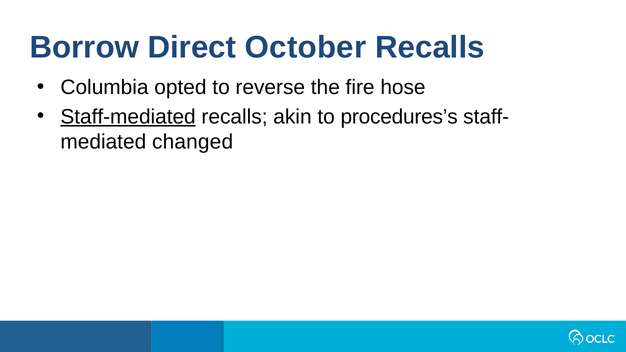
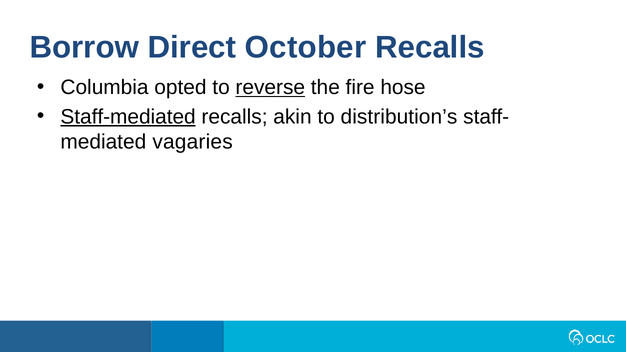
reverse underline: none -> present
procedures’s: procedures’s -> distribution’s
changed: changed -> vagaries
